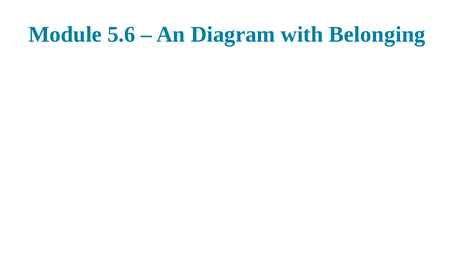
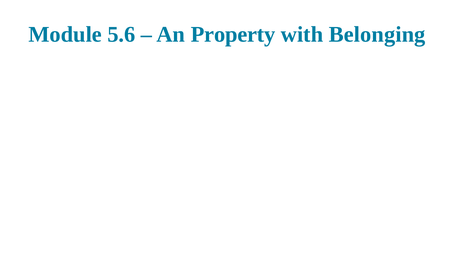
Diagram: Diagram -> Property
